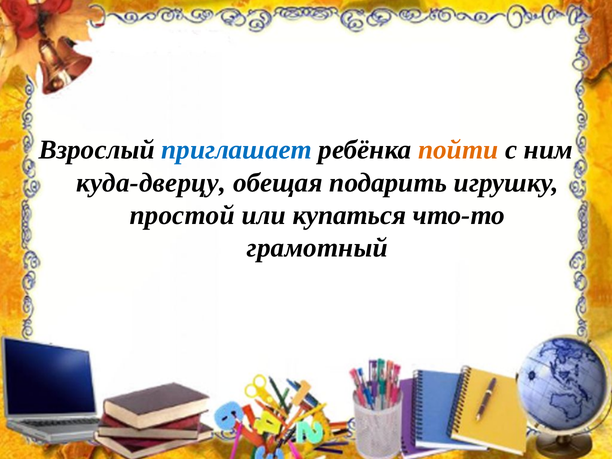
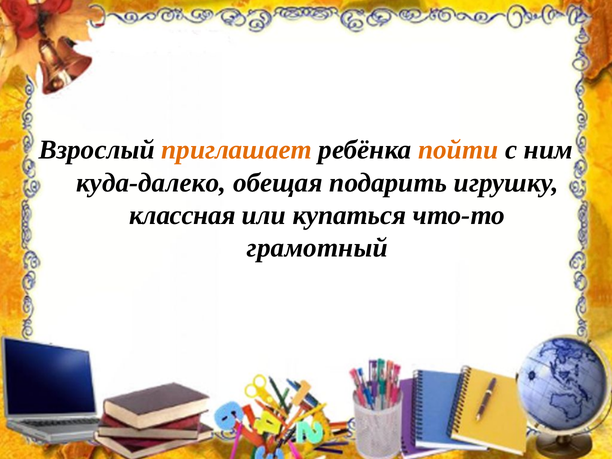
приглашает colour: blue -> orange
куда-дверцу: куда-дверцу -> куда-далеко
простой: простой -> классная
